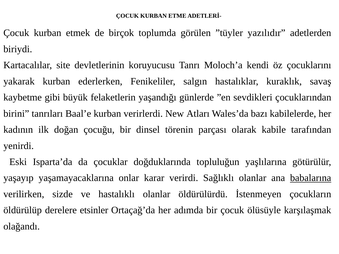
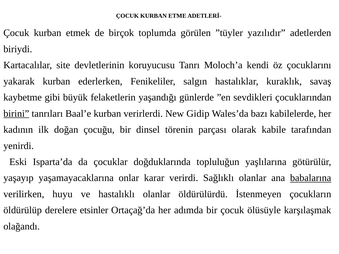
birini underline: none -> present
Atları: Atları -> Gidip
sizde: sizde -> huyu
